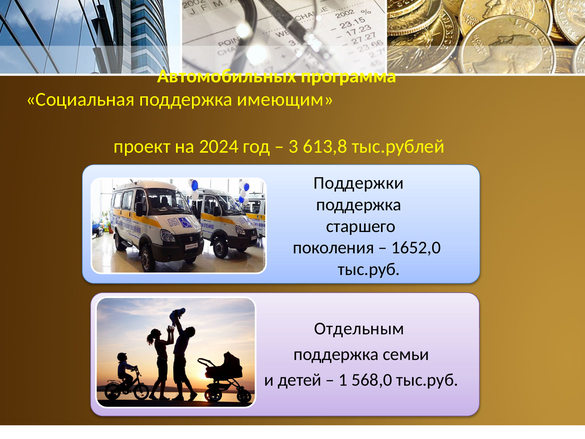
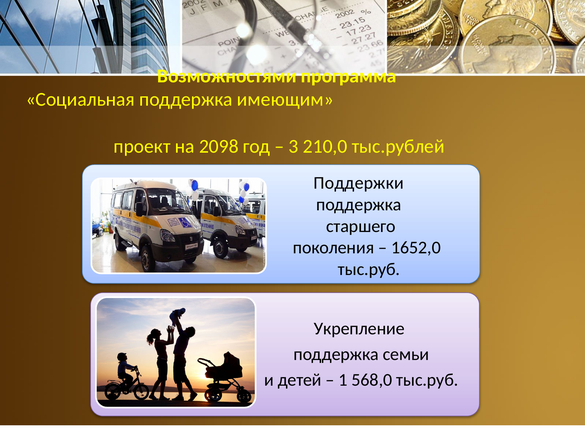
Автомобильных: Автомобильных -> Возможностями
2024: 2024 -> 2098
613,8: 613,8 -> 210,0
Отдельным: Отдельным -> Укрепление
